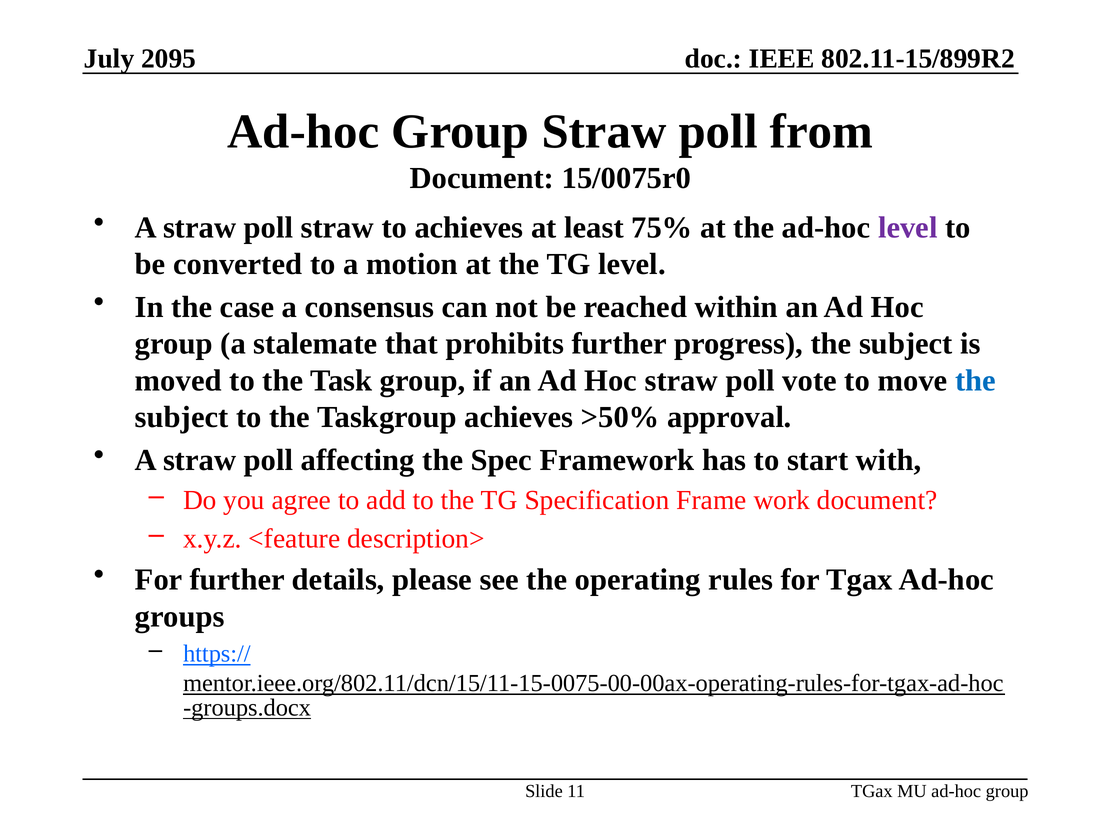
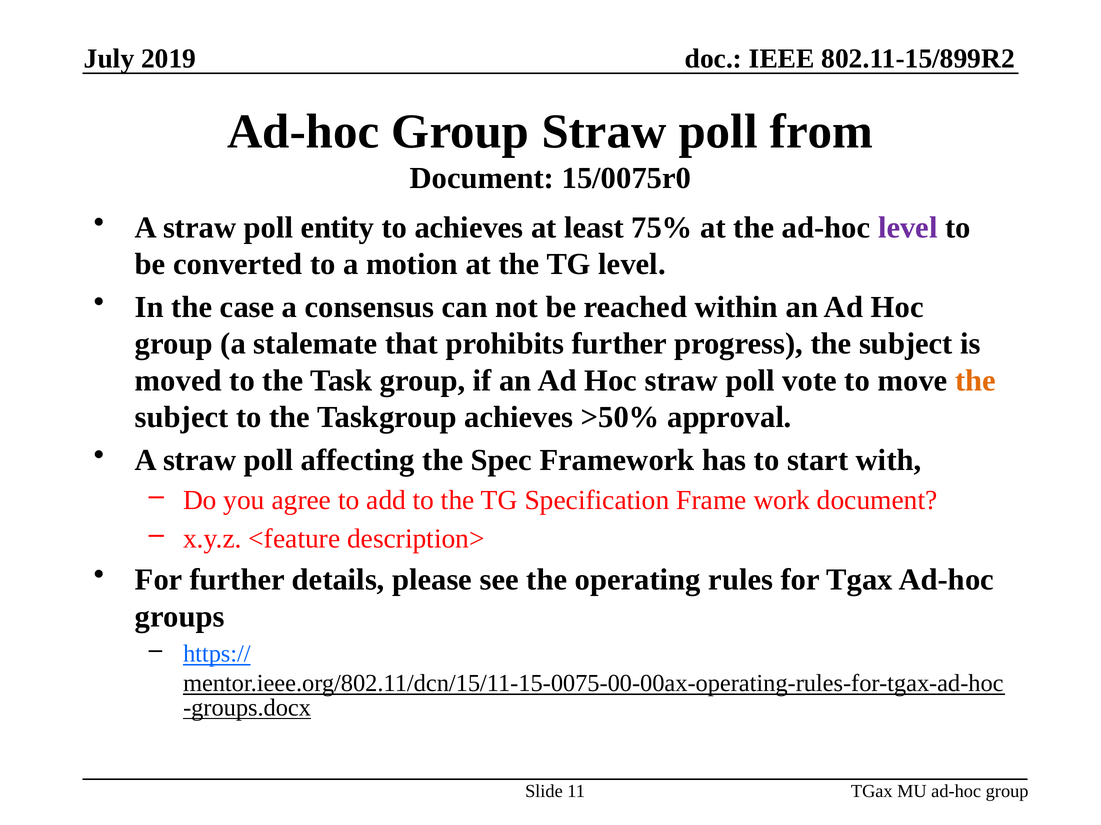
2095: 2095 -> 2019
poll straw: straw -> entity
the at (975, 381) colour: blue -> orange
